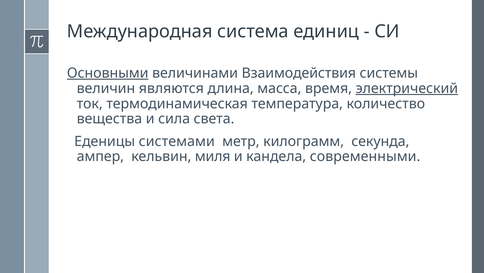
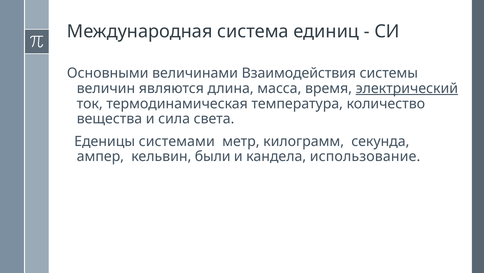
Основными underline: present -> none
миля: миля -> были
современными: современными -> использование
